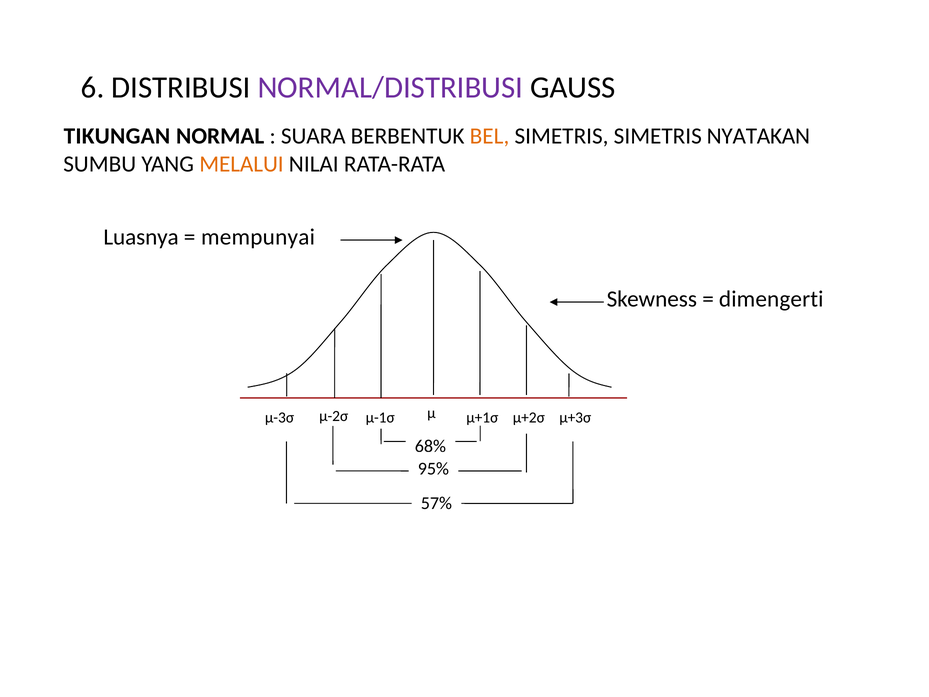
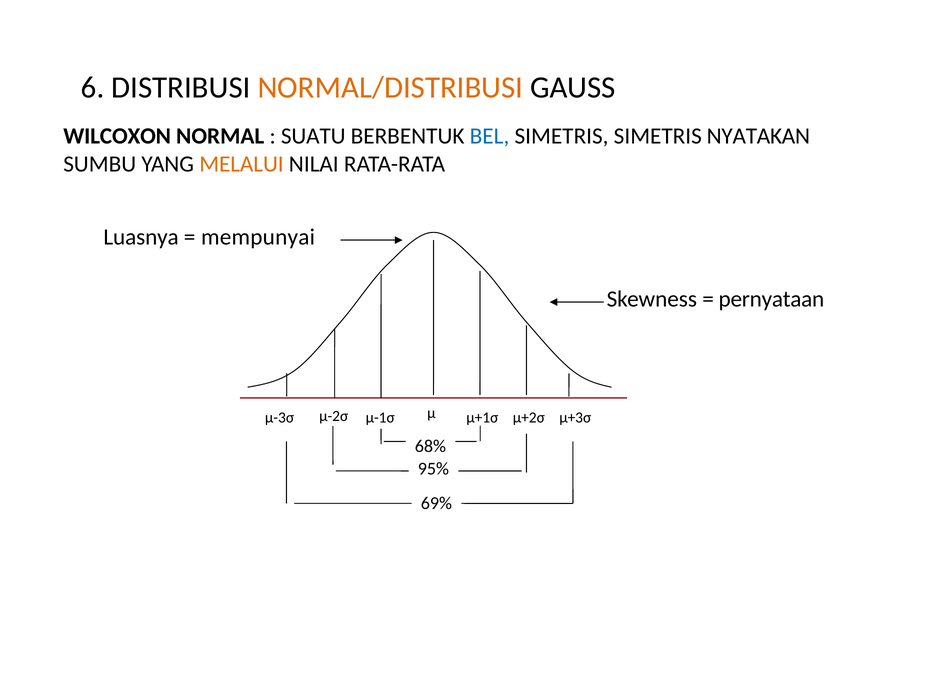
NORMAL/DISTRIBUSI colour: purple -> orange
TIKUNGAN: TIKUNGAN -> WILCOXON
SUARA: SUARA -> SUATU
BEL colour: orange -> blue
dimengerti: dimengerti -> pernyataan
57%: 57% -> 69%
